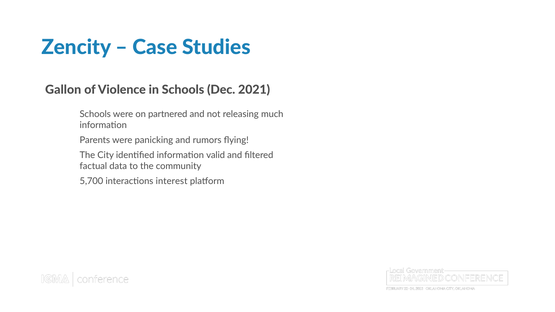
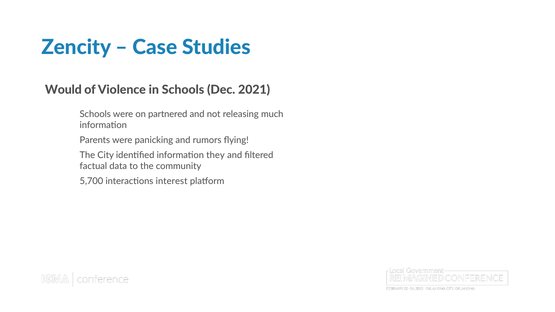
Gallon: Gallon -> Would
valid: valid -> they
